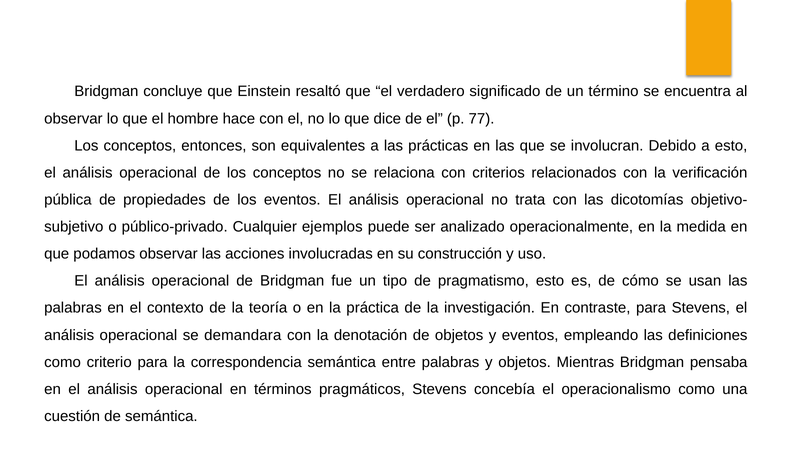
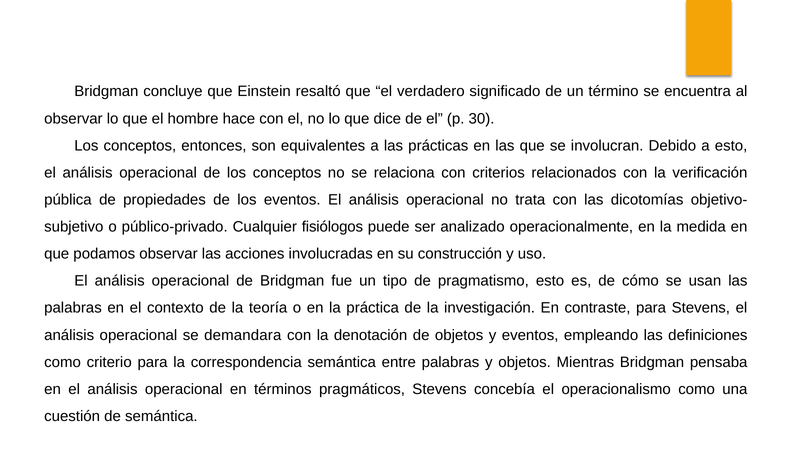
77: 77 -> 30
ejemplos: ejemplos -> fisiólogos
